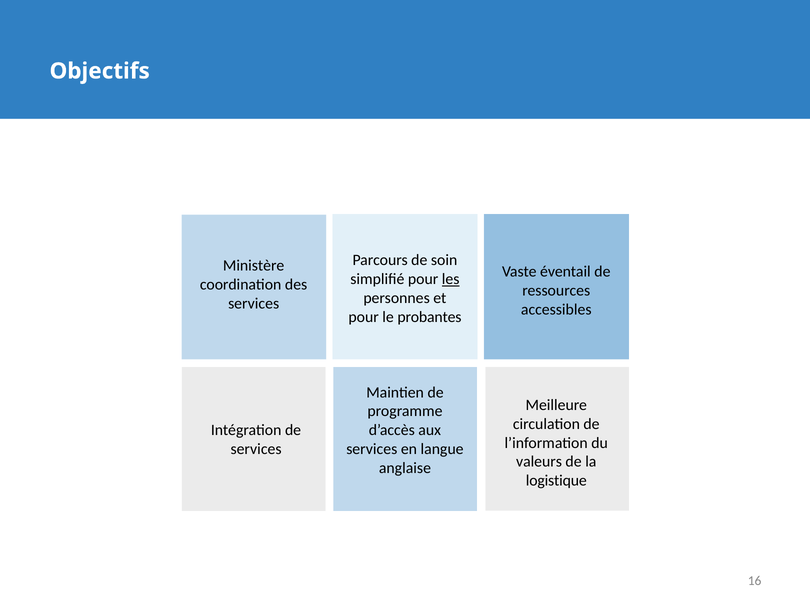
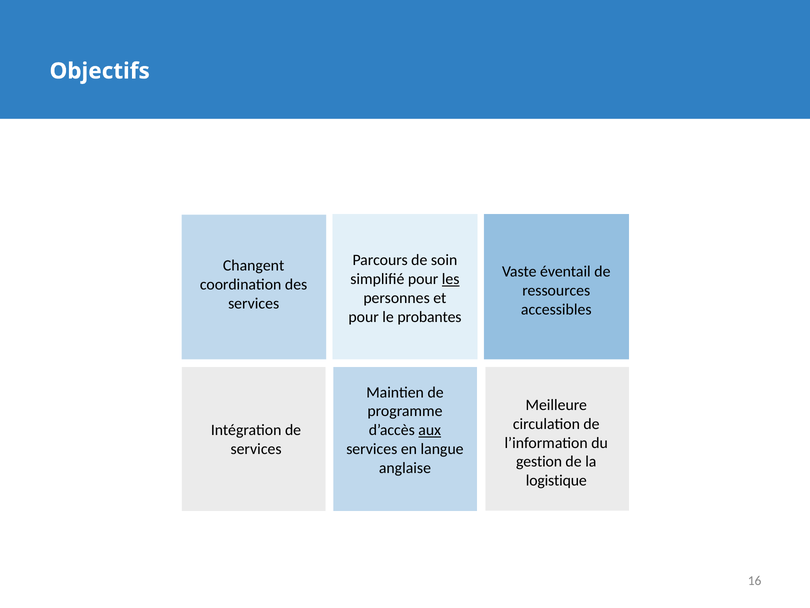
Ministère: Ministère -> Changent
aux underline: none -> present
valeurs: valeurs -> gestion
